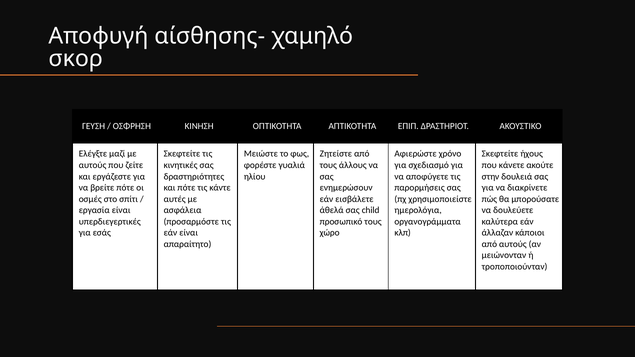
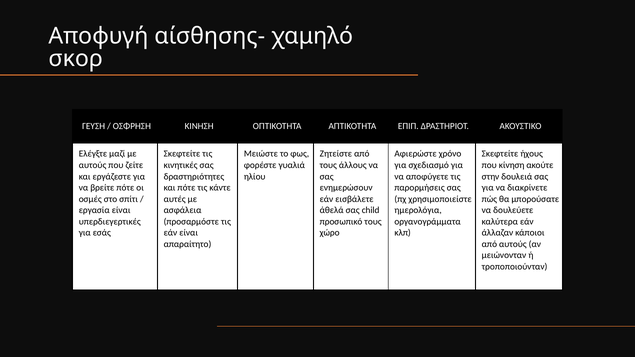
κάνετε: κάνετε -> κίνηση
